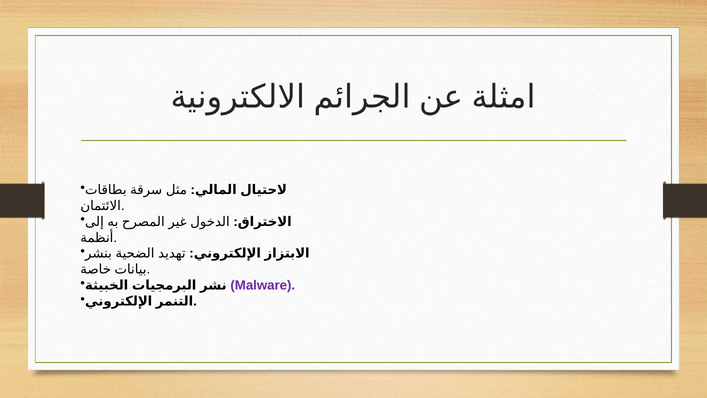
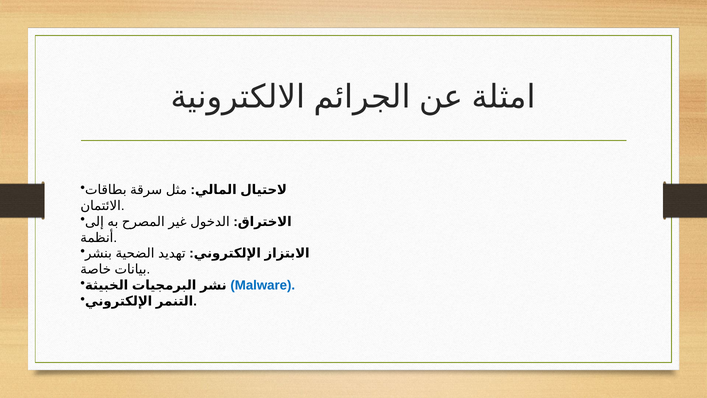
Malware colour: purple -> blue
